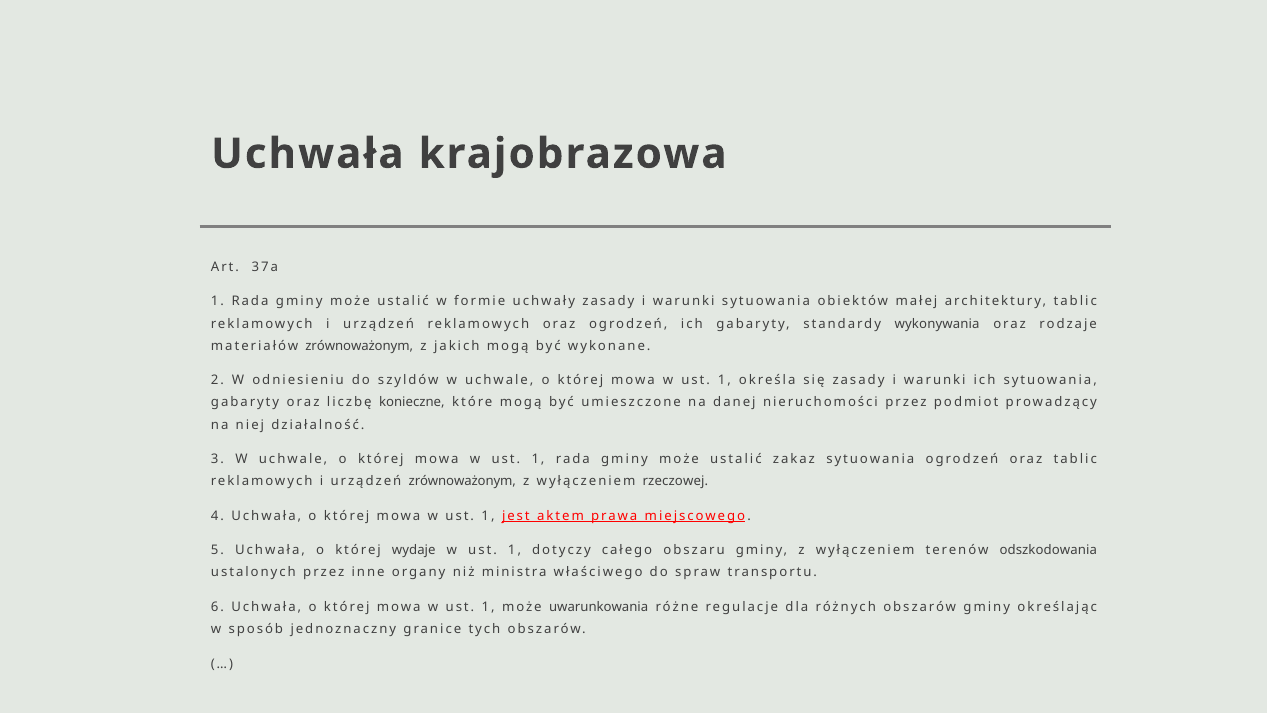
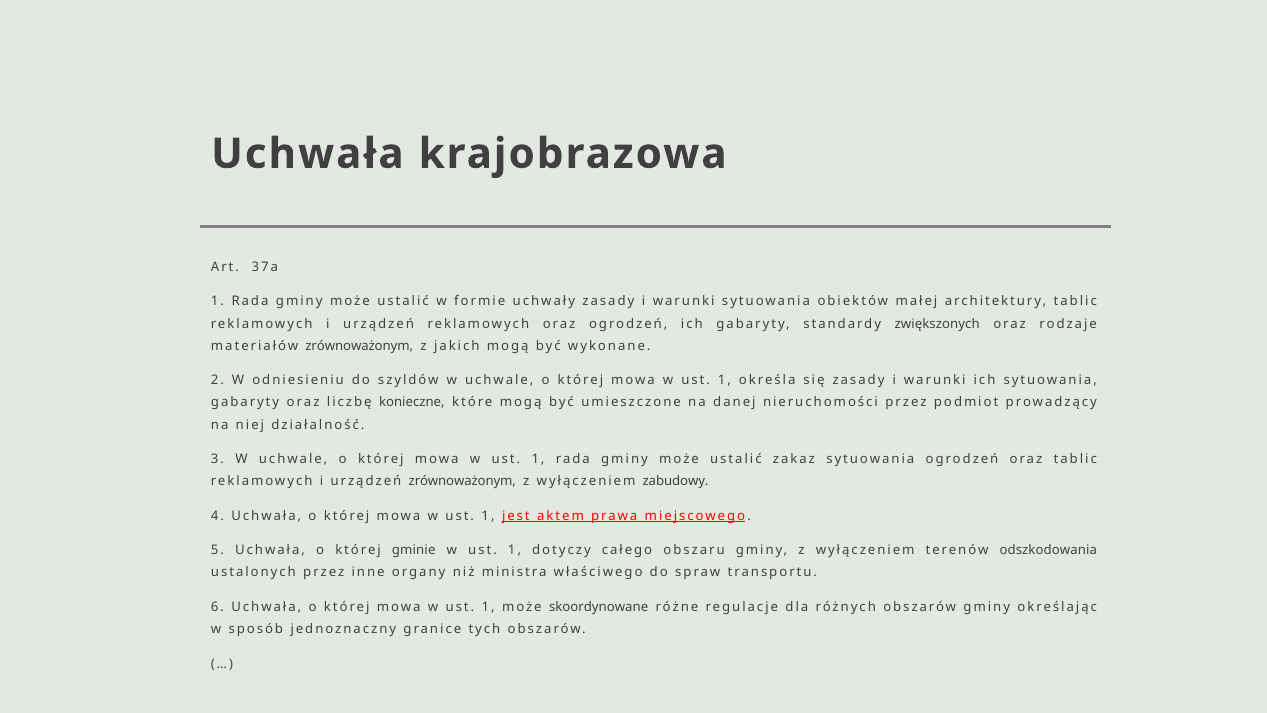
wykonywania: wykonywania -> zwiększonych
rzeczowej: rzeczowej -> zabudowy
wydaje: wydaje -> gminie
uwarunkowania: uwarunkowania -> skoordynowane
